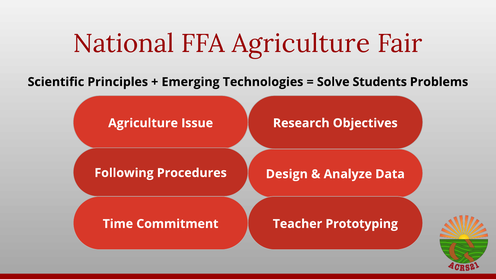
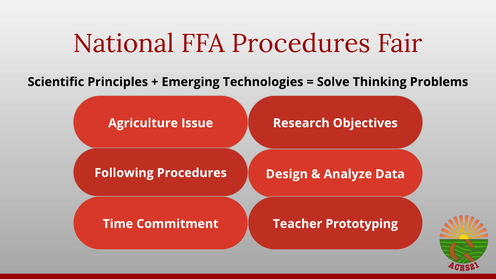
FFA Agriculture: Agriculture -> Procedures
Students: Students -> Thinking
